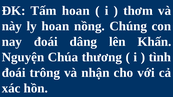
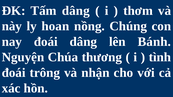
Tấm hoan: hoan -> dâng
Khấn: Khấn -> Bánh
